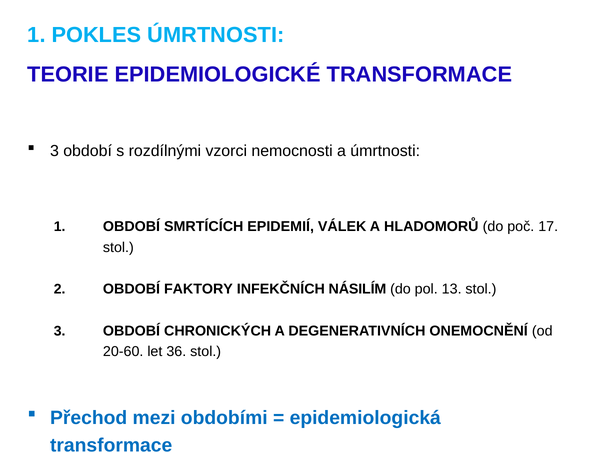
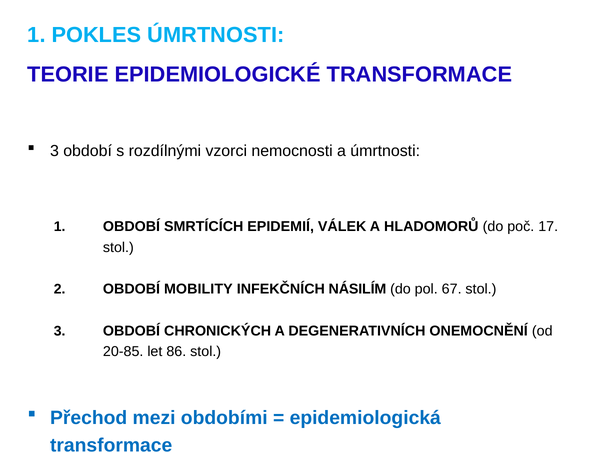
FAKTORY: FAKTORY -> MOBILITY
13: 13 -> 67
20-60: 20-60 -> 20-85
36: 36 -> 86
